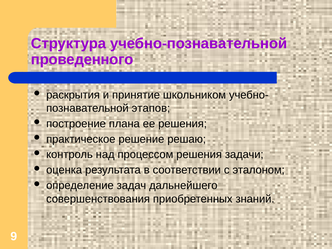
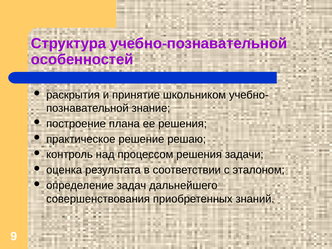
проведенного: проведенного -> особенностей
этапов: этапов -> знание
